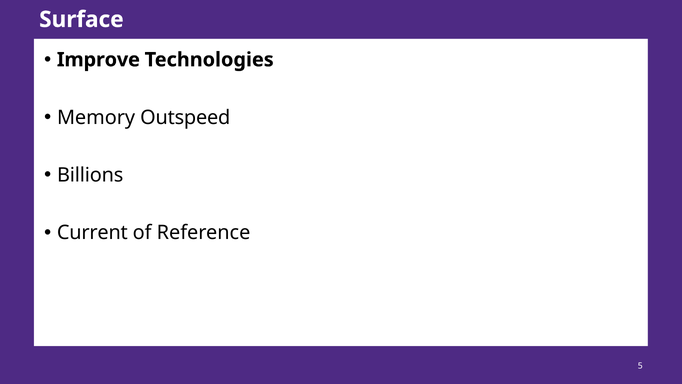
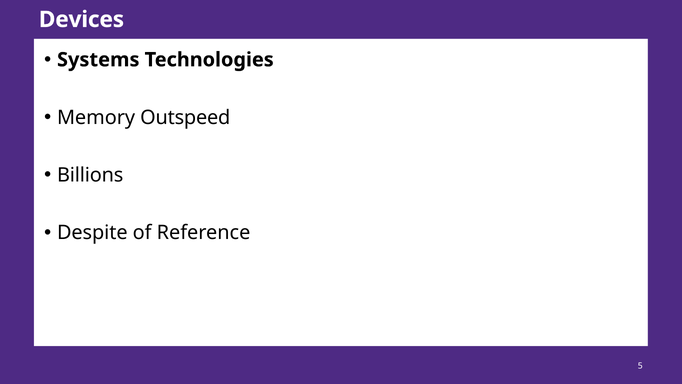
Surface: Surface -> Devices
Improve: Improve -> Systems
Current: Current -> Despite
